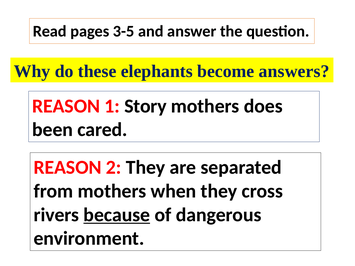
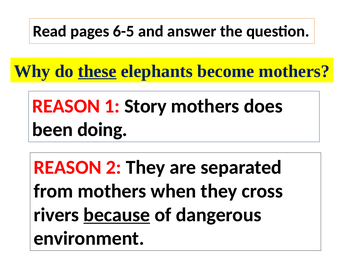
3-5: 3-5 -> 6-5
these underline: none -> present
become answers: answers -> mothers
cared: cared -> doing
